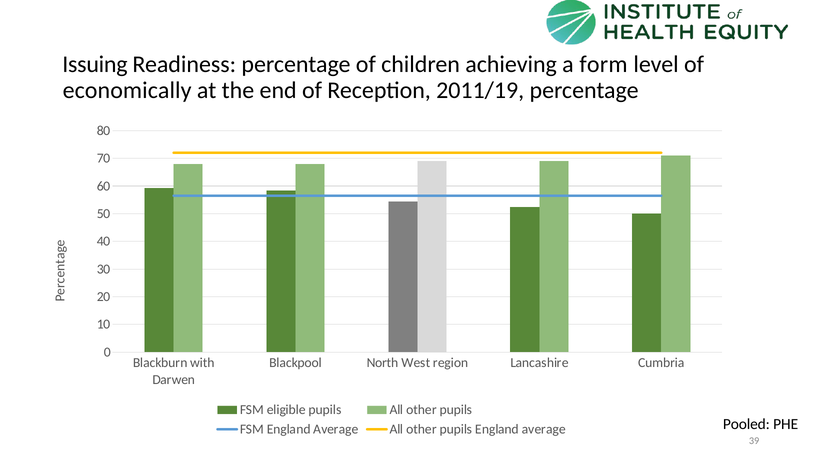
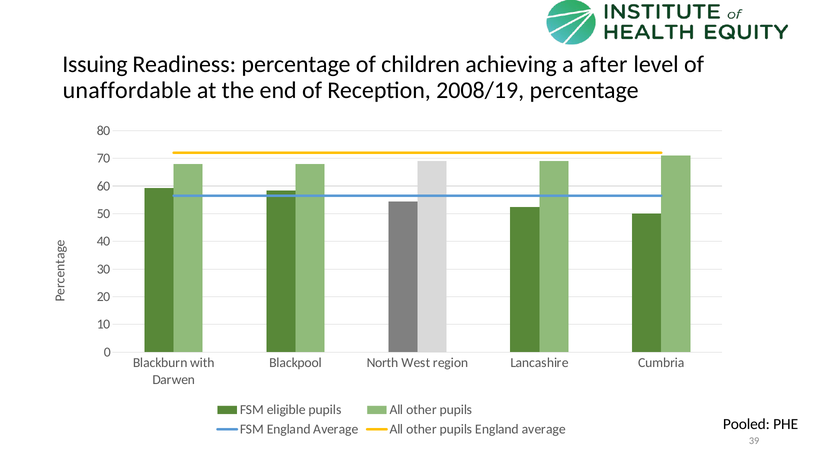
form: form -> after
economically: economically -> unaffordable
2011/19: 2011/19 -> 2008/19
